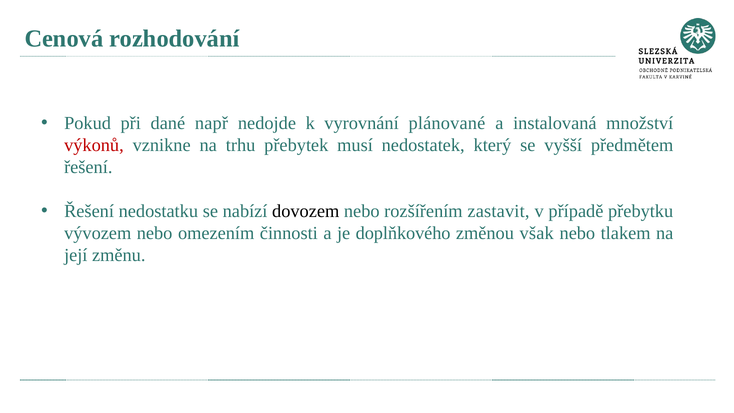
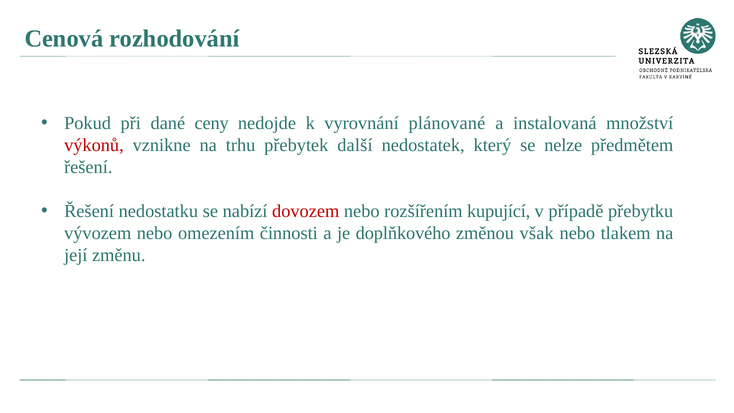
např: např -> ceny
musí: musí -> další
vyšší: vyšší -> nelze
dovozem colour: black -> red
zastavit: zastavit -> kupující
